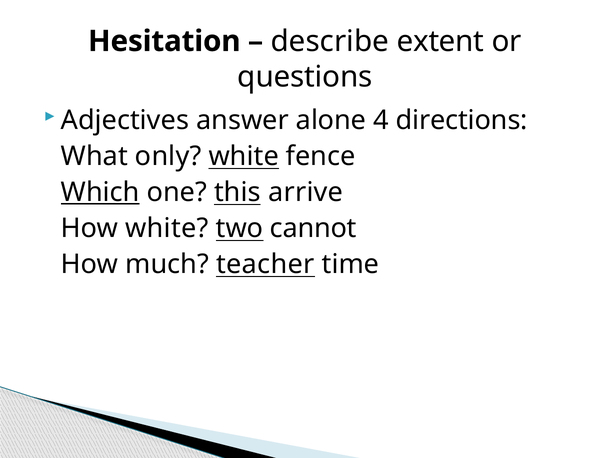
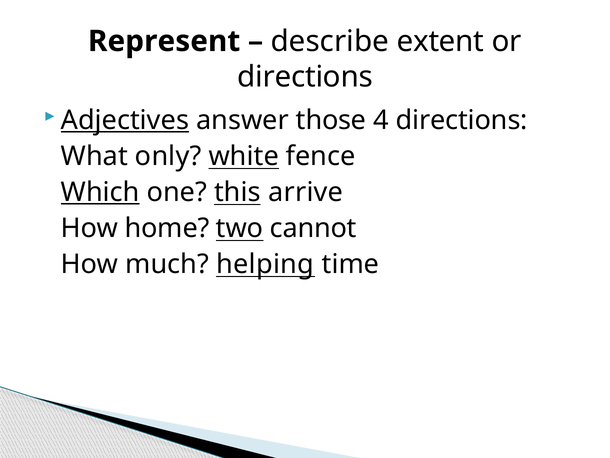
Hesitation: Hesitation -> Represent
questions at (305, 77): questions -> directions
Adjectives underline: none -> present
alone: alone -> those
How white: white -> home
teacher: teacher -> helping
